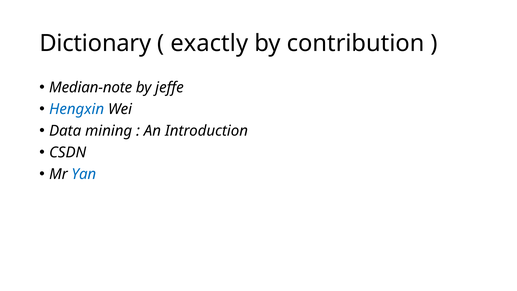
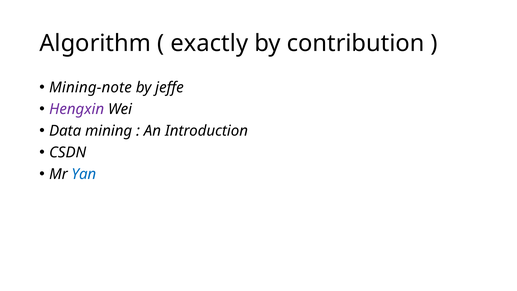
Dictionary: Dictionary -> Algorithm
Median-note: Median-note -> Mining-note
Hengxin colour: blue -> purple
